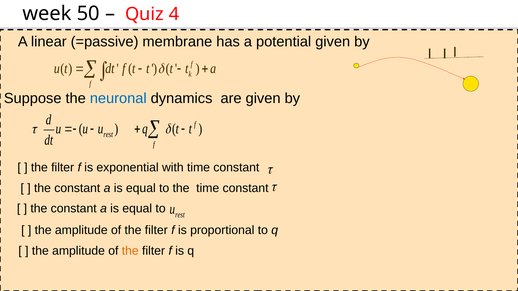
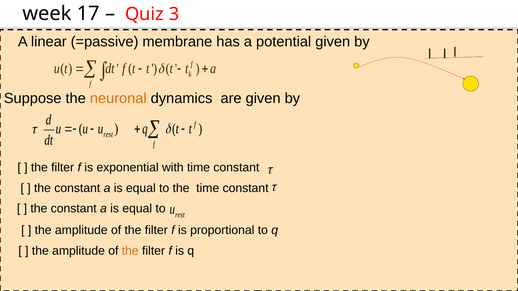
50: 50 -> 17
4: 4 -> 3
neuronal colour: blue -> orange
